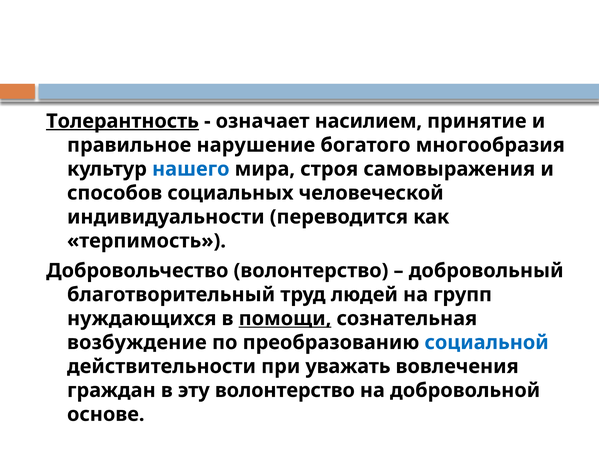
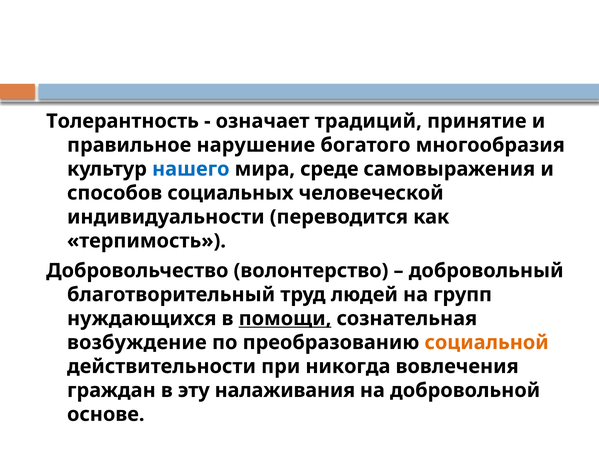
Толерантность underline: present -> none
насилием: насилием -> традиций
строя: строя -> среде
социальной colour: blue -> orange
уважать: уважать -> никогда
эту волонтерство: волонтерство -> налаживания
